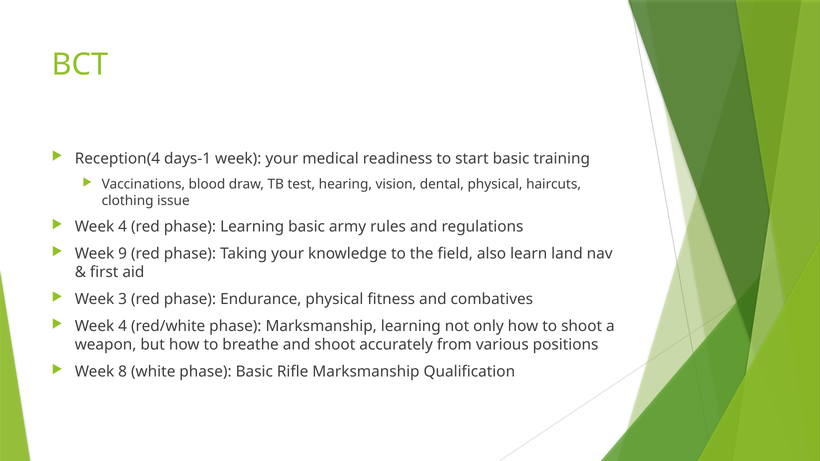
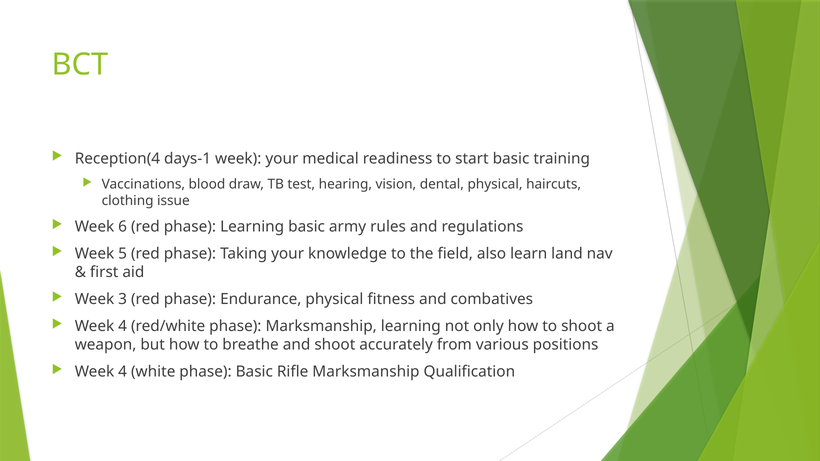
4 at (123, 227): 4 -> 6
9: 9 -> 5
8 at (123, 372): 8 -> 4
